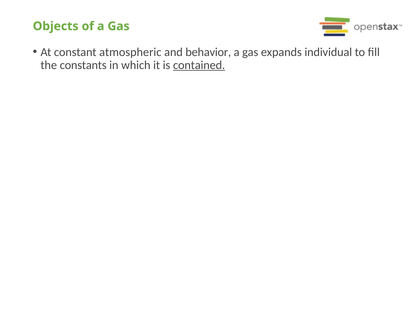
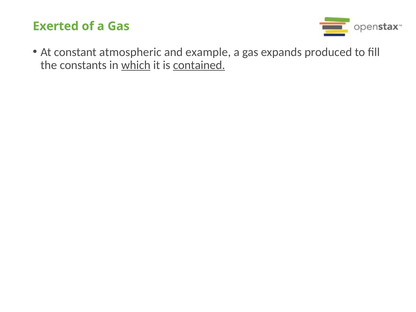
Objects: Objects -> Exerted
behavior: behavior -> example
individual: individual -> produced
which underline: none -> present
